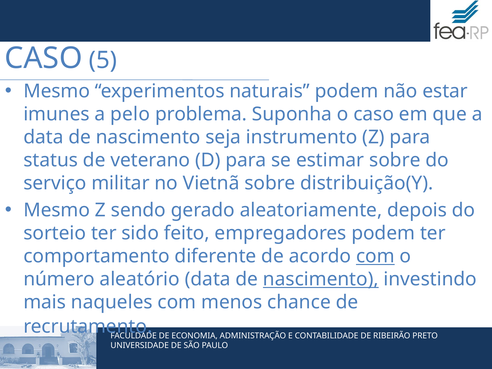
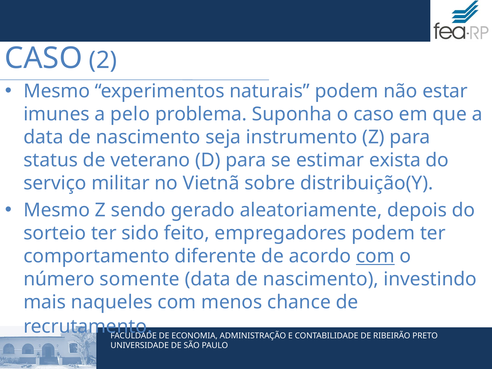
5: 5 -> 2
estimar sobre: sobre -> exista
aleatório: aleatório -> somente
nascimento at (321, 279) underline: present -> none
